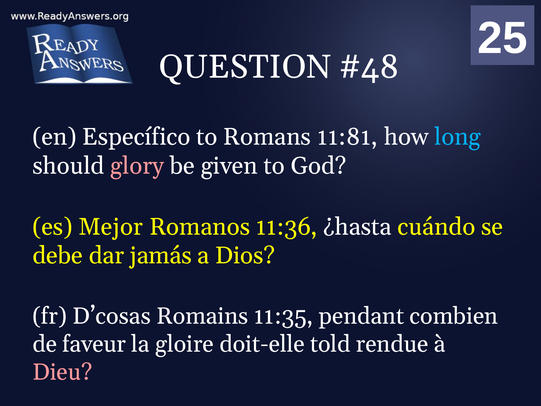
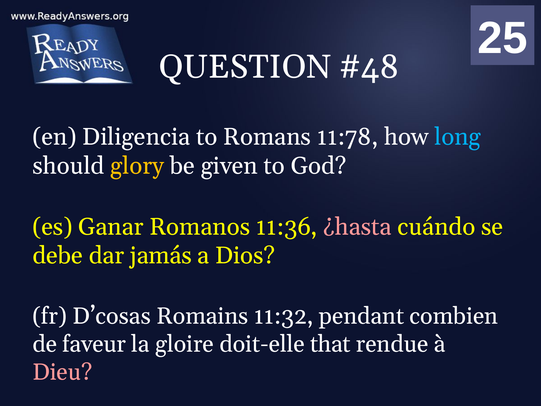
Específico: Específico -> Diligencia
11:81: 11:81 -> 11:78
glory colour: pink -> yellow
Mejor: Mejor -> Ganar
¿hasta colour: white -> pink
11:35: 11:35 -> 11:32
told: told -> that
